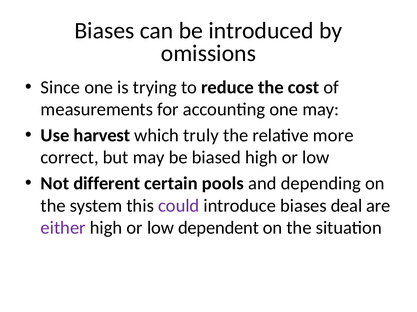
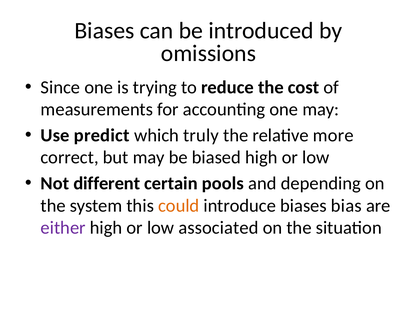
harvest: harvest -> predict
could colour: purple -> orange
deal: deal -> bias
dependent: dependent -> associated
